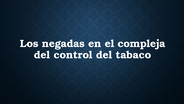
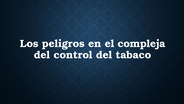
negadas: negadas -> peligros
